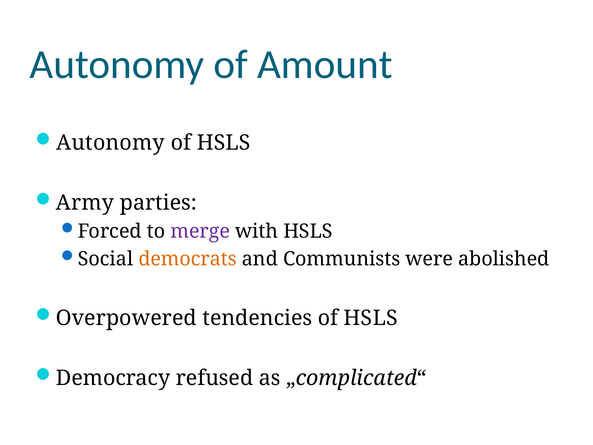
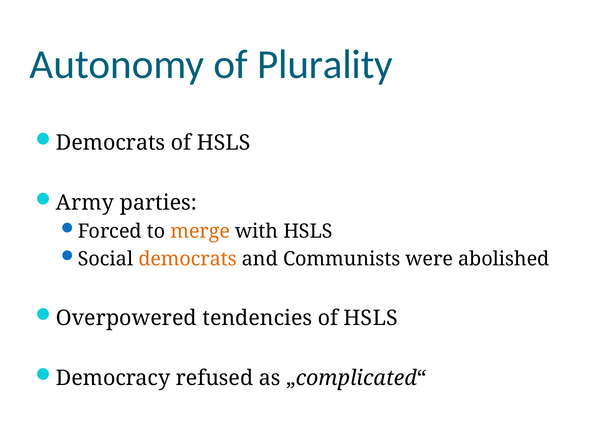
Amount: Amount -> Plurality
Autonomy at (110, 143): Autonomy -> Democrats
merge colour: purple -> orange
